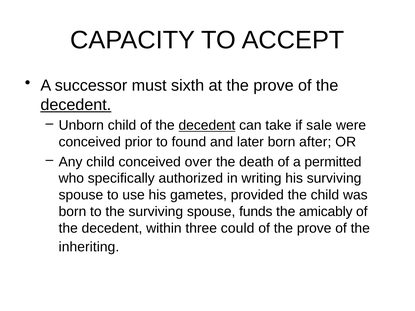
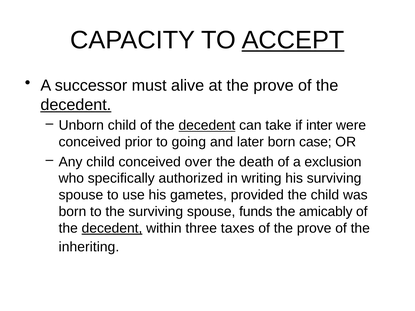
ACCEPT underline: none -> present
sixth: sixth -> alive
sale: sale -> inter
found: found -> going
after: after -> case
permitted: permitted -> exclusion
decedent at (112, 228) underline: none -> present
could: could -> taxes
